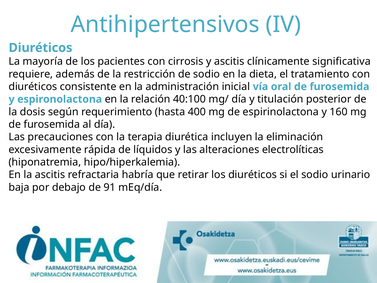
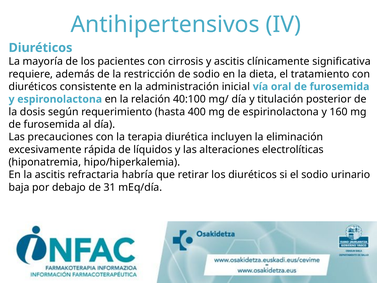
91: 91 -> 31
